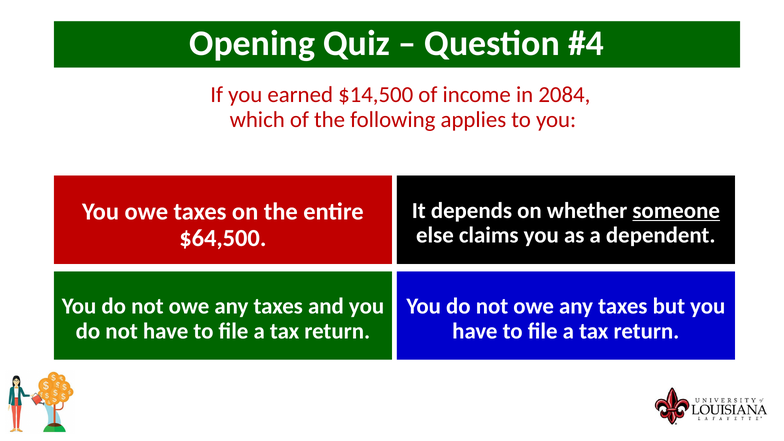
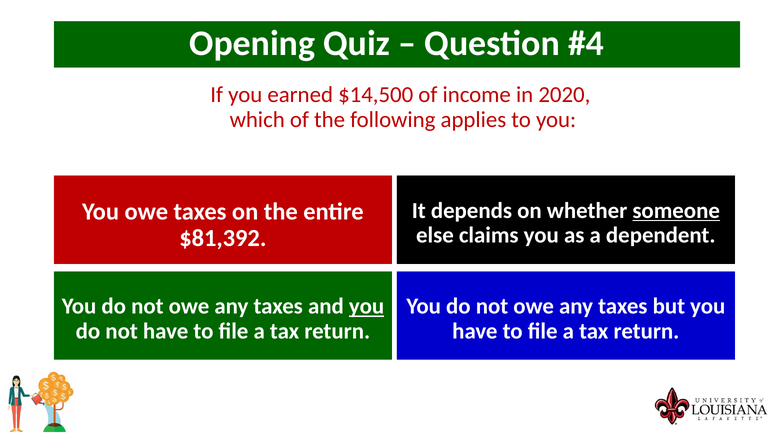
2084: 2084 -> 2020
$64,500: $64,500 -> $81,392
you at (367, 306) underline: none -> present
